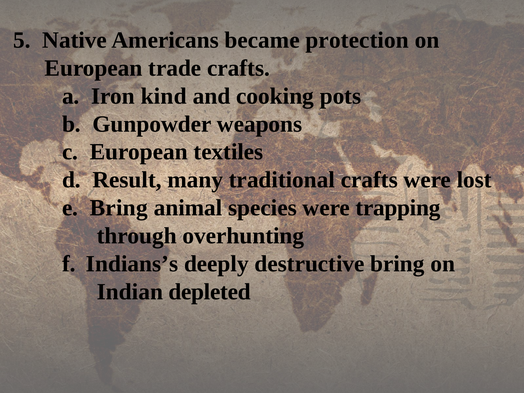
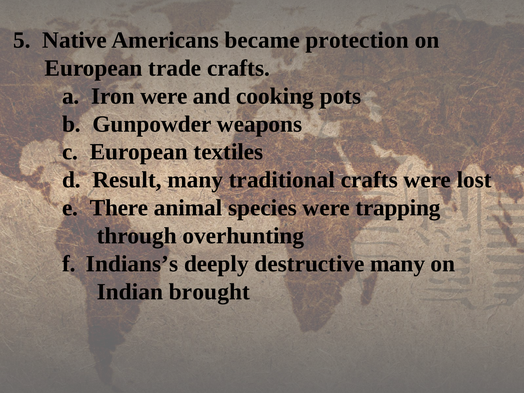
Iron kind: kind -> were
e Bring: Bring -> There
destructive bring: bring -> many
depleted: depleted -> brought
